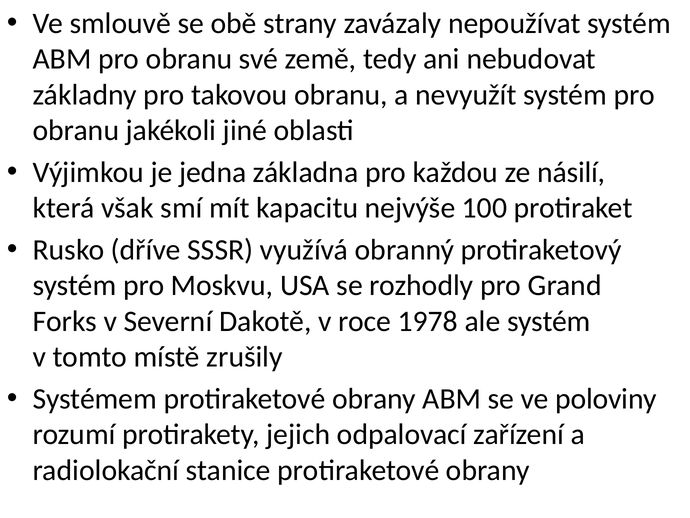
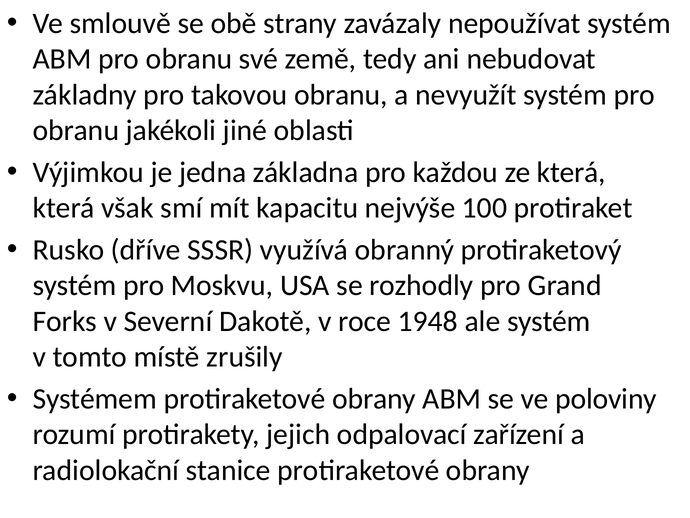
ze násilí: násilí -> která
1978: 1978 -> 1948
